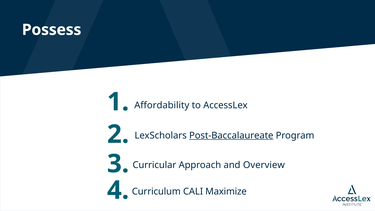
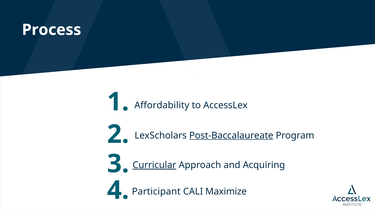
Possess: Possess -> Process
Curricular underline: none -> present
Overview: Overview -> Acquiring
Curriculum: Curriculum -> Participant
